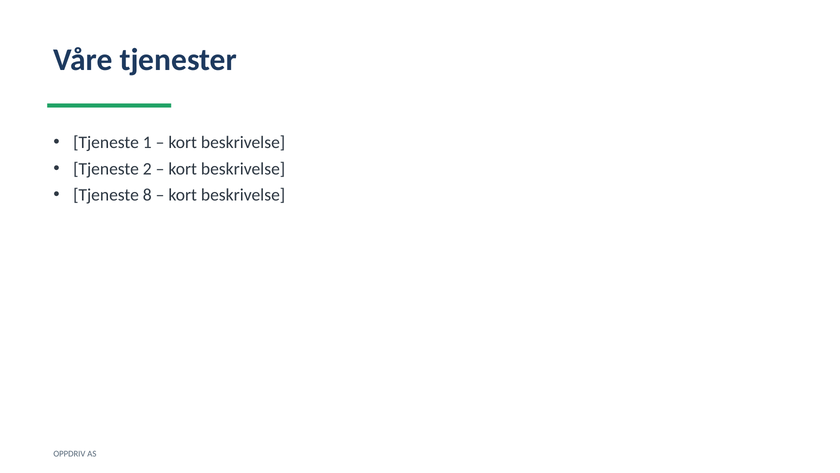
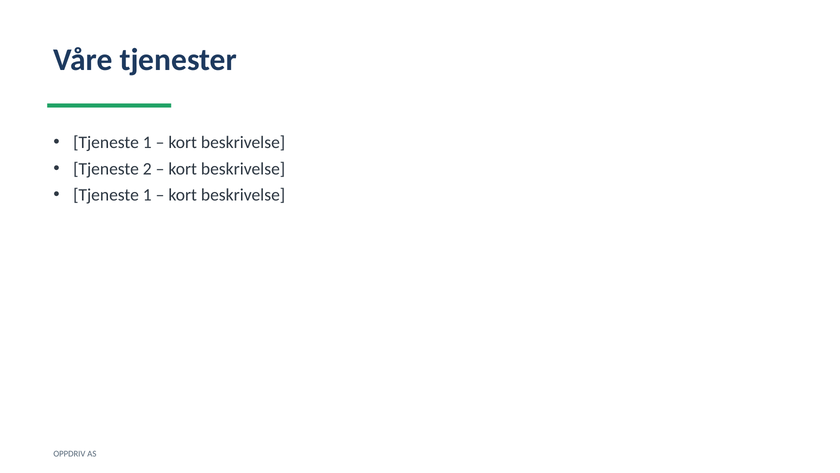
8 at (147, 195): 8 -> 1
